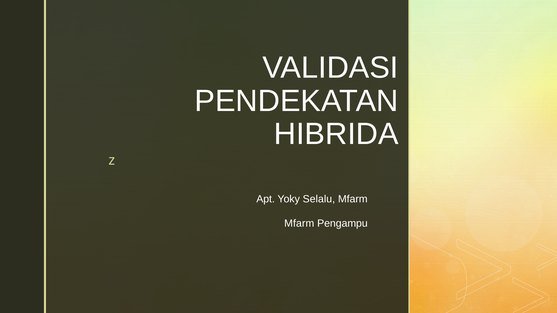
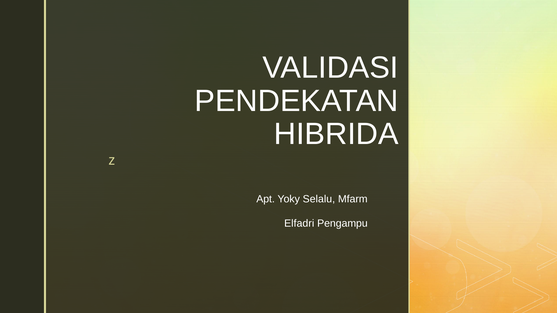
Mfarm at (299, 224): Mfarm -> Elfadri
